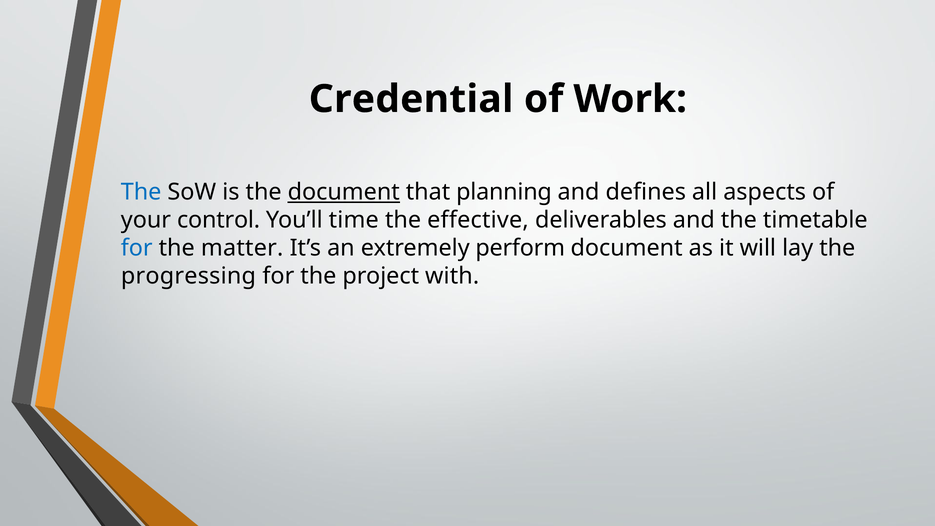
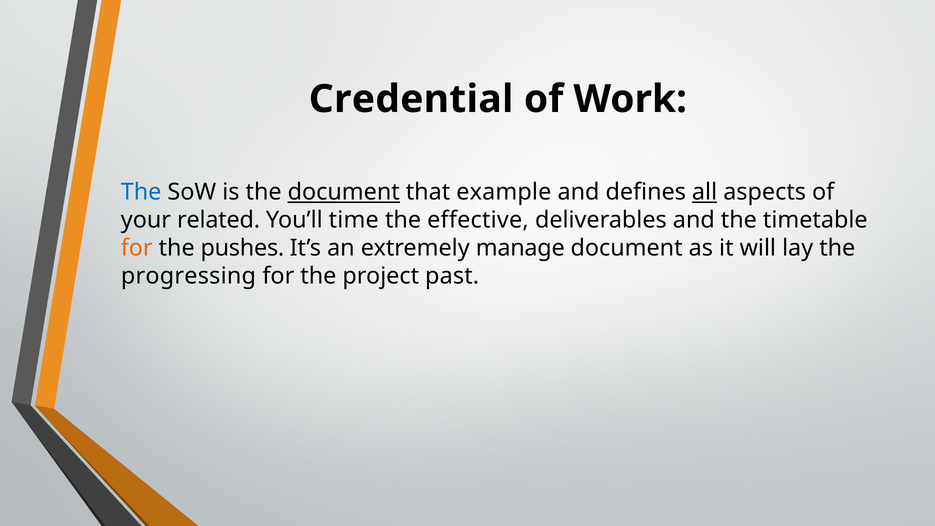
planning: planning -> example
all underline: none -> present
control: control -> related
for at (137, 248) colour: blue -> orange
matter: matter -> pushes
perform: perform -> manage
with: with -> past
